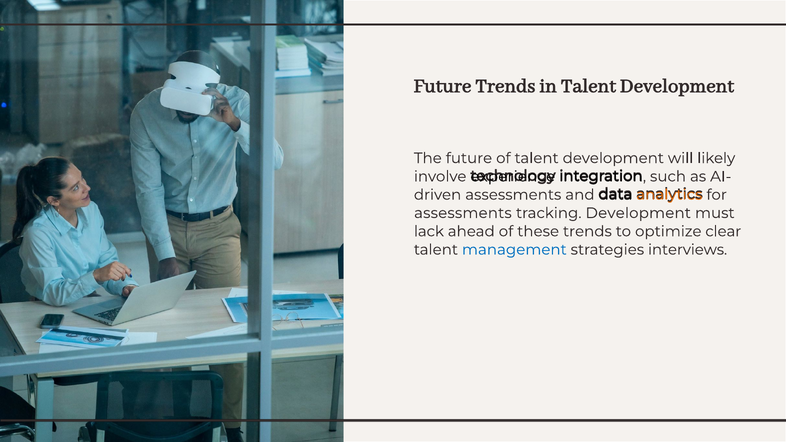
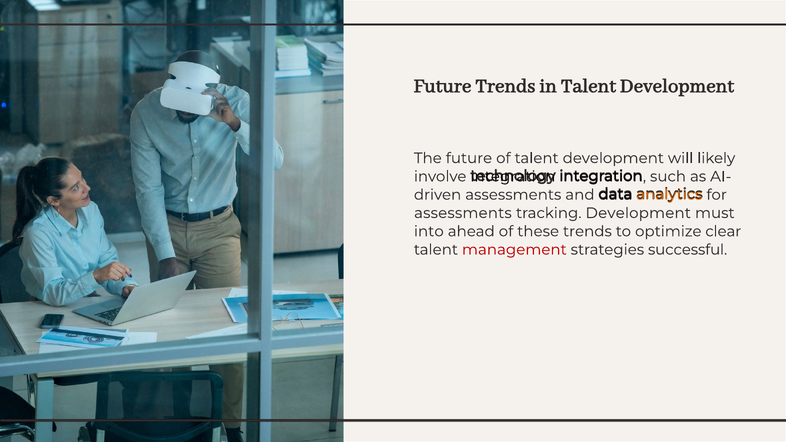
involve experience: experience -> integration
lack: lack -> into
management colour: blue -> red
interviews: interviews -> successful
